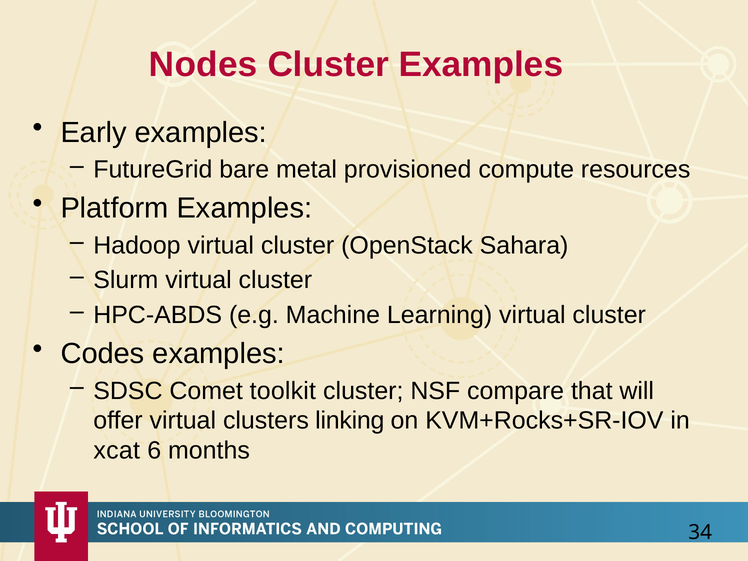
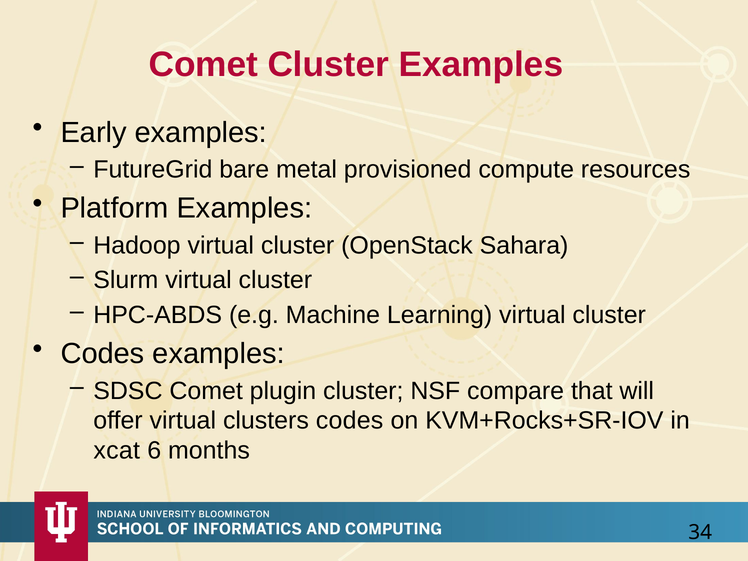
Nodes at (203, 65): Nodes -> Comet
toolkit: toolkit -> plugin
clusters linking: linking -> codes
